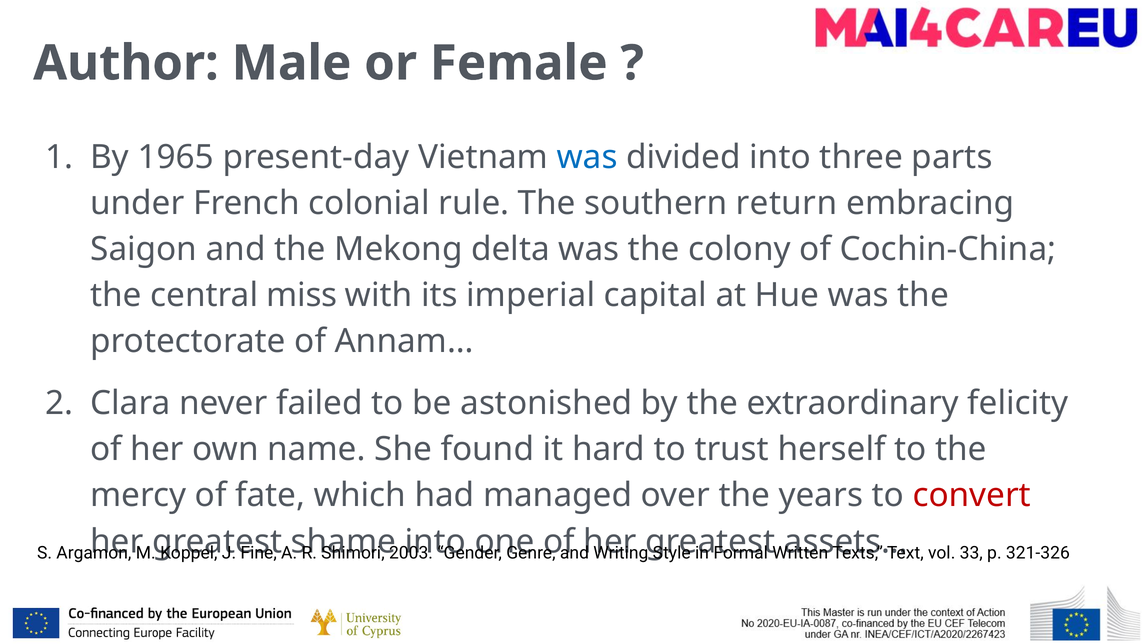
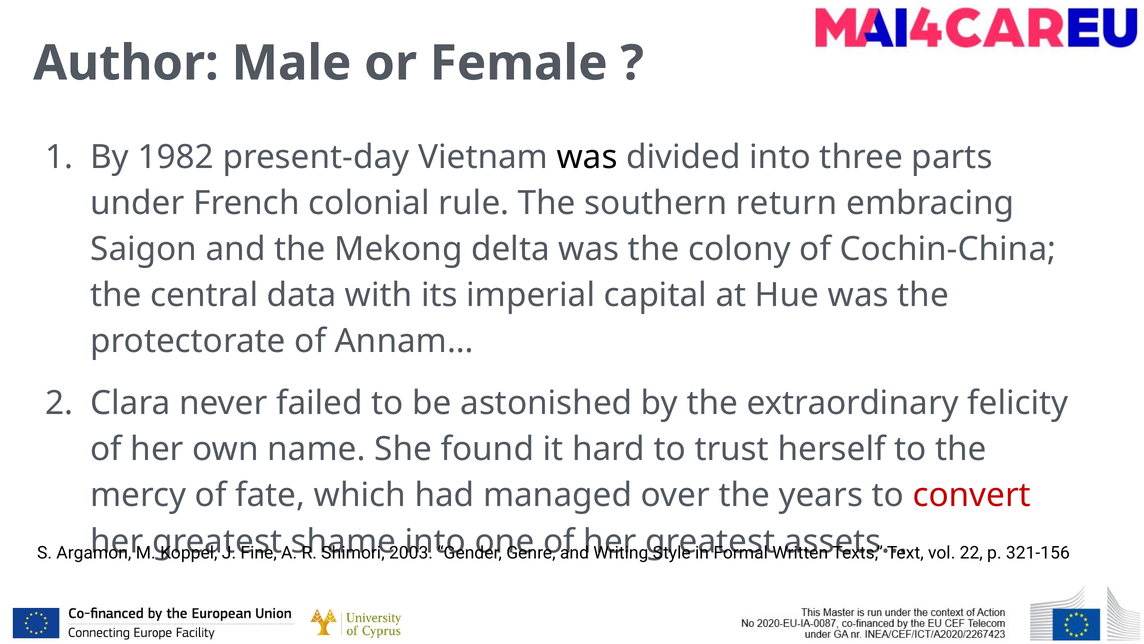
1965: 1965 -> 1982
was at (587, 157) colour: blue -> black
miss: miss -> data
33: 33 -> 22
321-326: 321-326 -> 321-156
